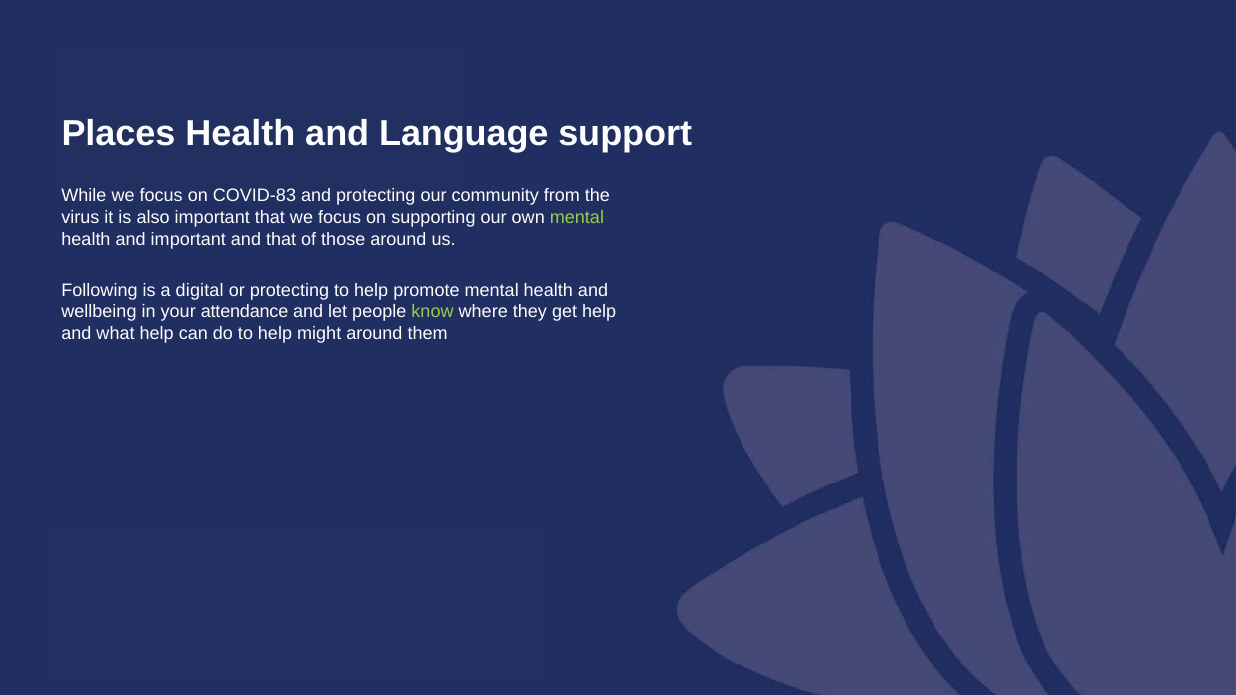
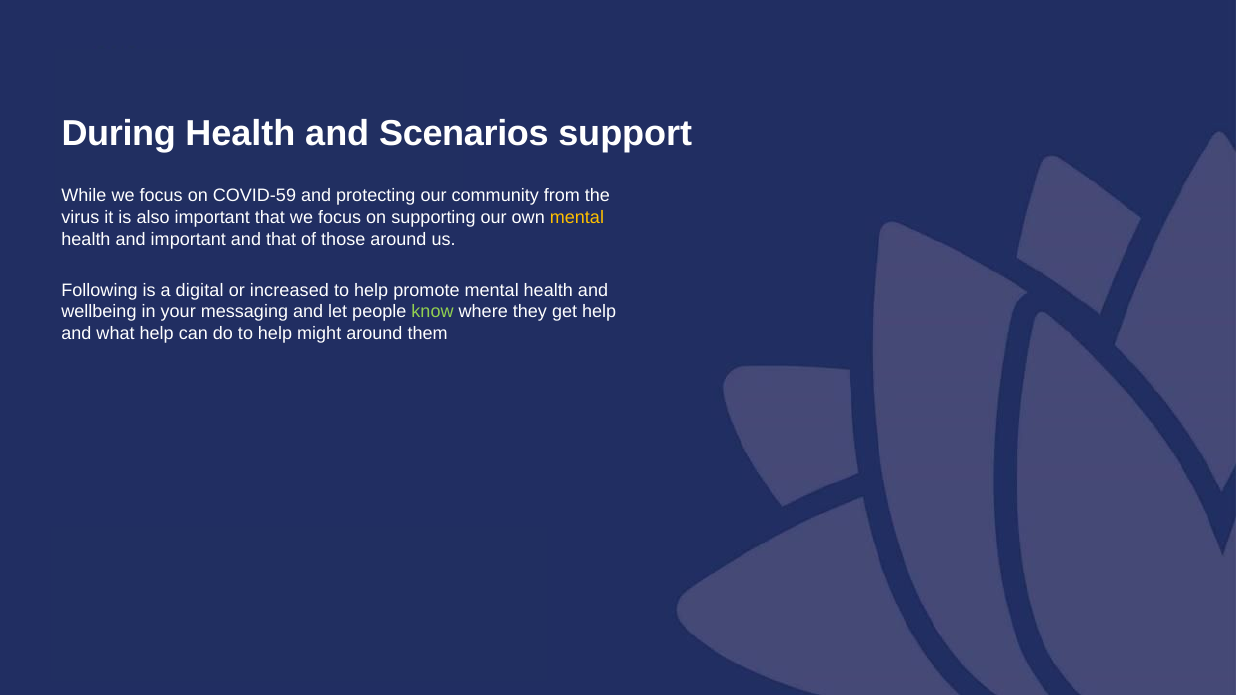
Places: Places -> During
Language: Language -> Scenarios
COVID-83: COVID-83 -> COVID-59
mental at (577, 218) colour: light green -> yellow
or protecting: protecting -> increased
attendance: attendance -> messaging
